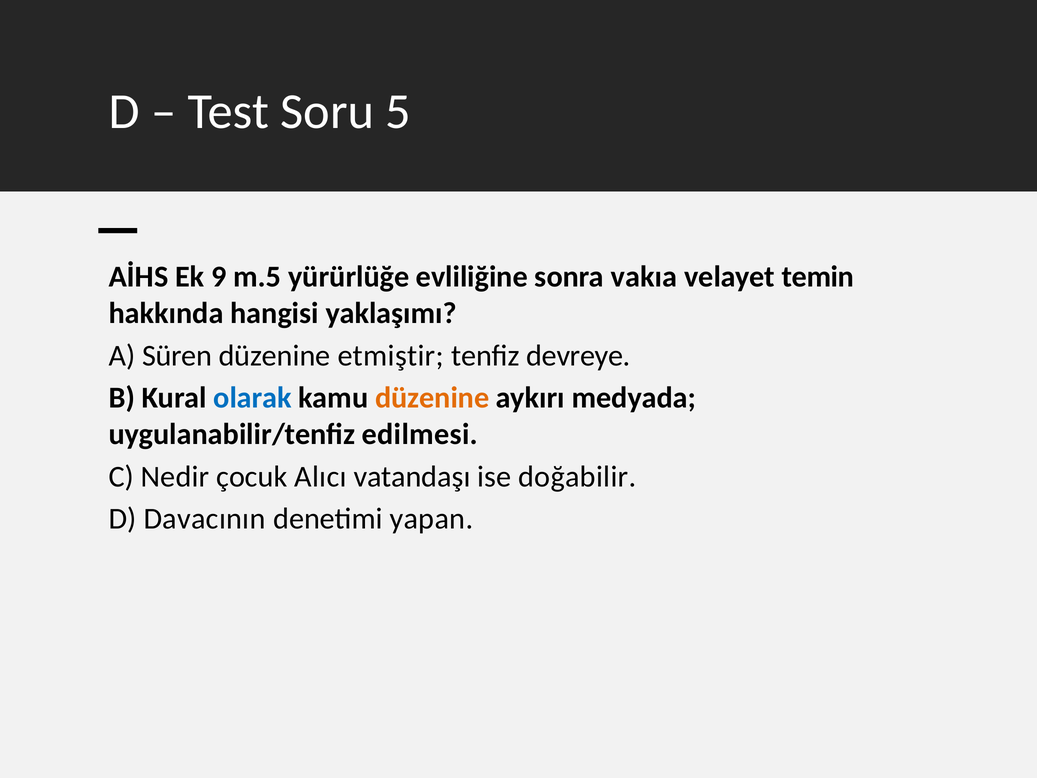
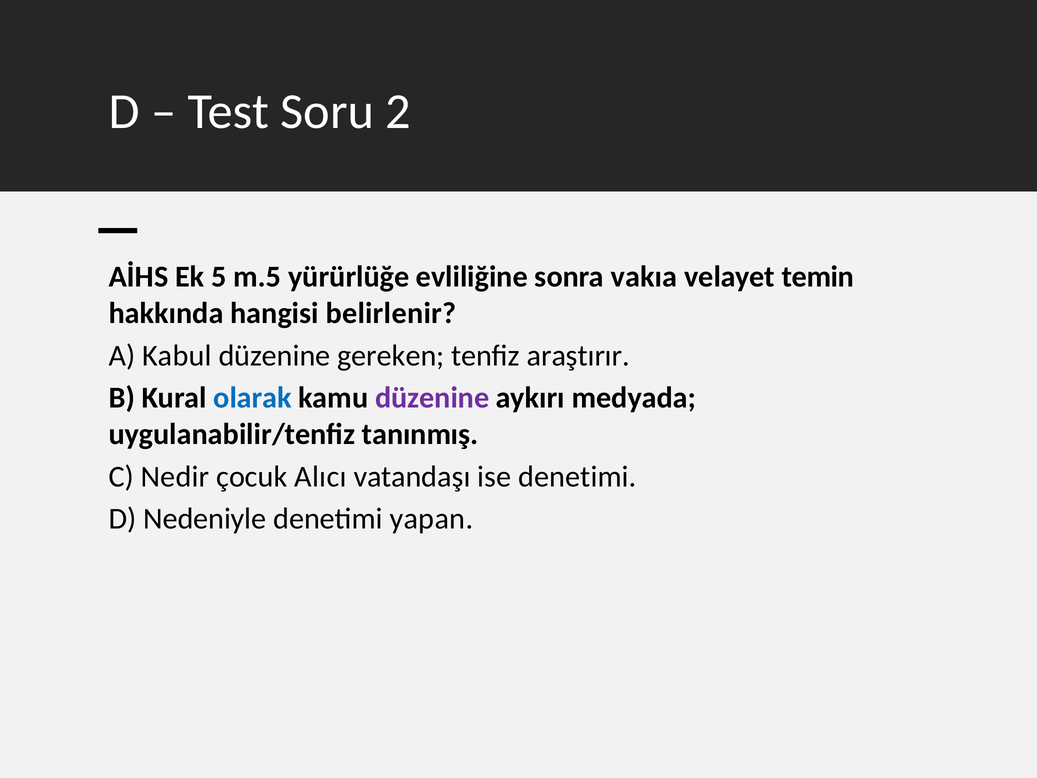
5: 5 -> 2
9: 9 -> 5
yaklaşımı: yaklaşımı -> belirlenir
Süren: Süren -> Kabul
etmiştir: etmiştir -> gereken
devreye: devreye -> araştırır
düzenine at (432, 398) colour: orange -> purple
edilmesi: edilmesi -> tanınmış
ise doğabilir: doğabilir -> denetimi
Davacının: Davacının -> Nedeniyle
